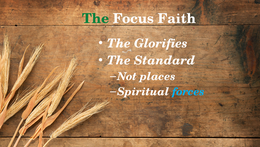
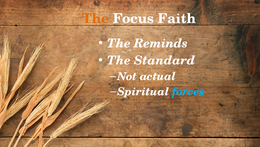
The at (96, 19) colour: green -> orange
Glorifies: Glorifies -> Reminds
places: places -> actual
